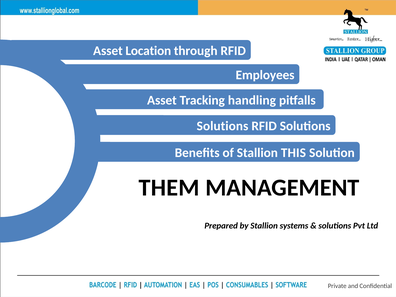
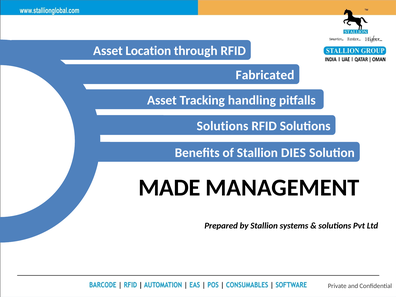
Employees: Employees -> Fabricated
THIS: THIS -> DIES
THEM: THEM -> MADE
